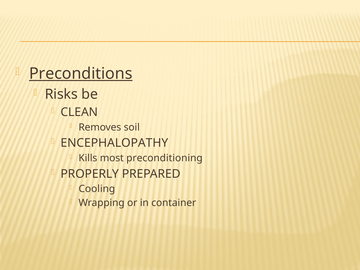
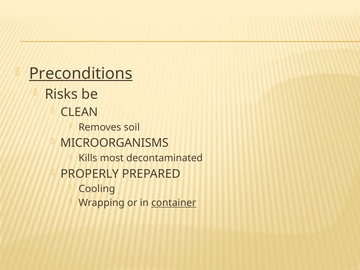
ENCEPHALOPATHY: ENCEPHALOPATHY -> MICROORGANISMS
preconditioning: preconditioning -> decontaminated
container underline: none -> present
